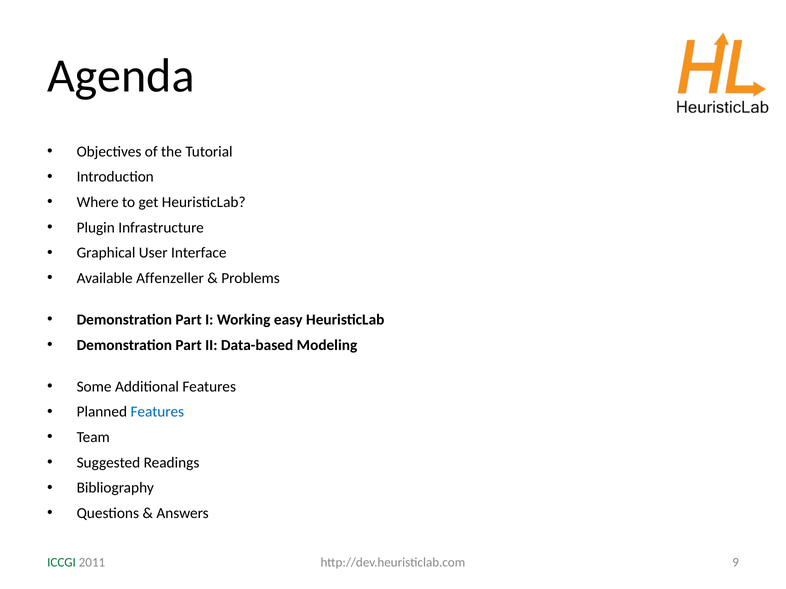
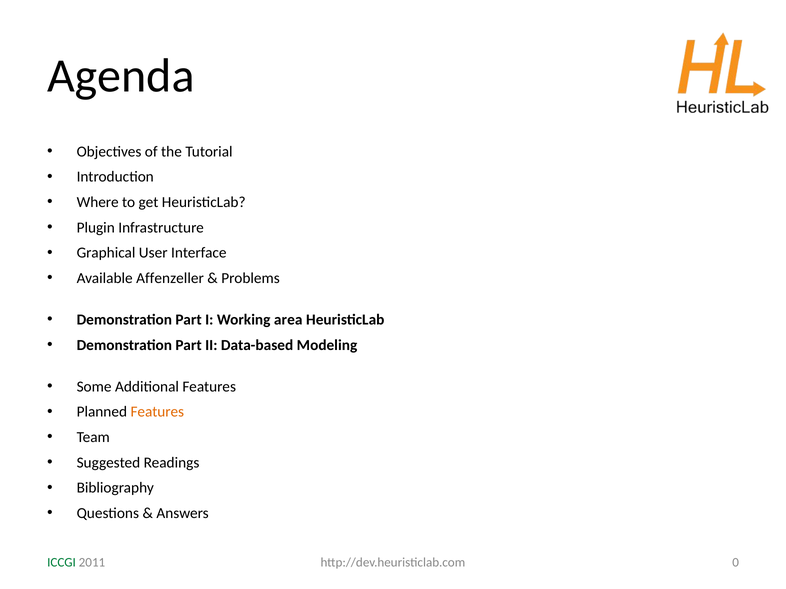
easy: easy -> area
Features at (157, 412) colour: blue -> orange
9: 9 -> 0
